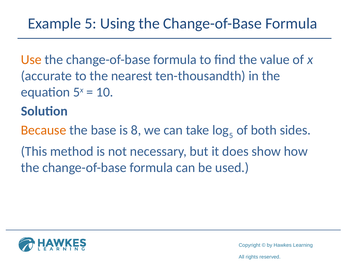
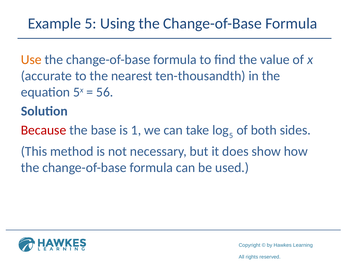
10: 10 -> 56
Because colour: orange -> red
8: 8 -> 1
